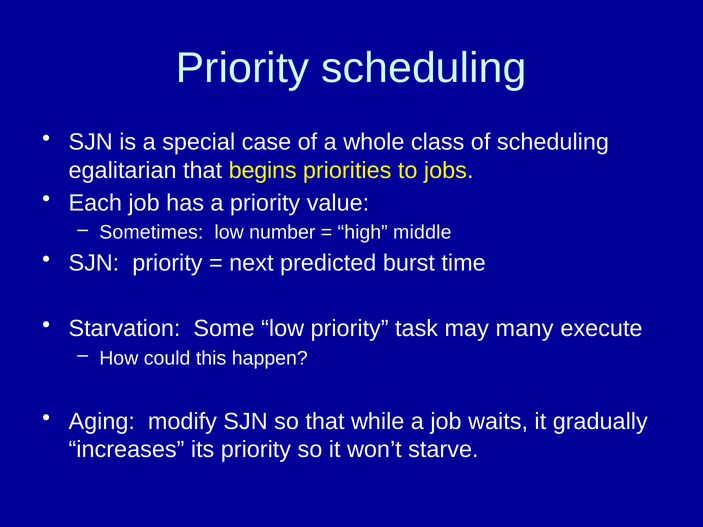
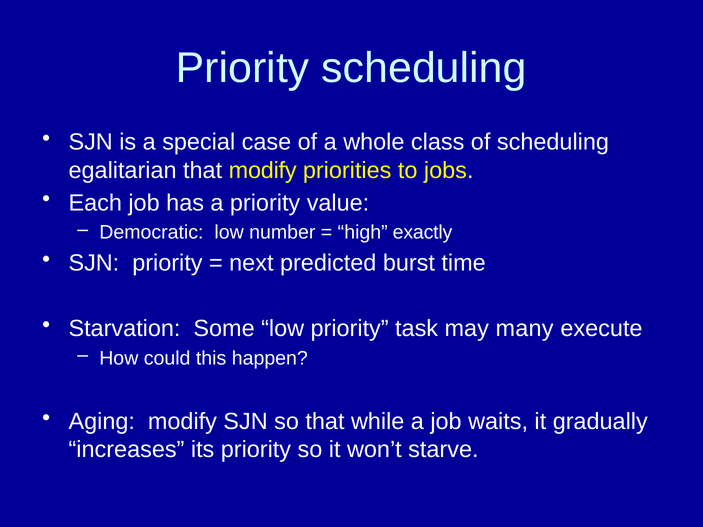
that begins: begins -> modify
Sometimes: Sometimes -> Democratic
middle: middle -> exactly
